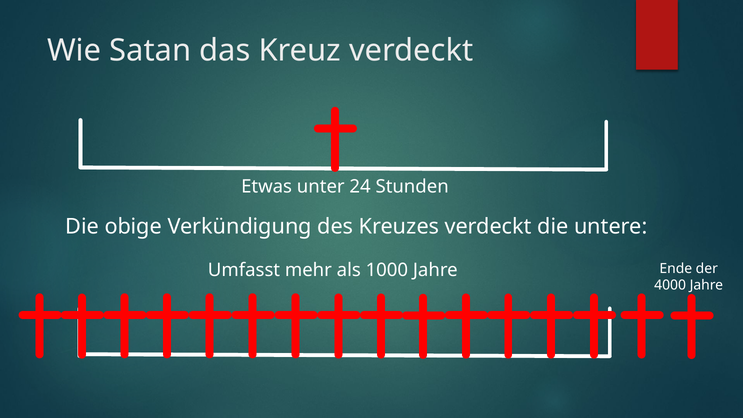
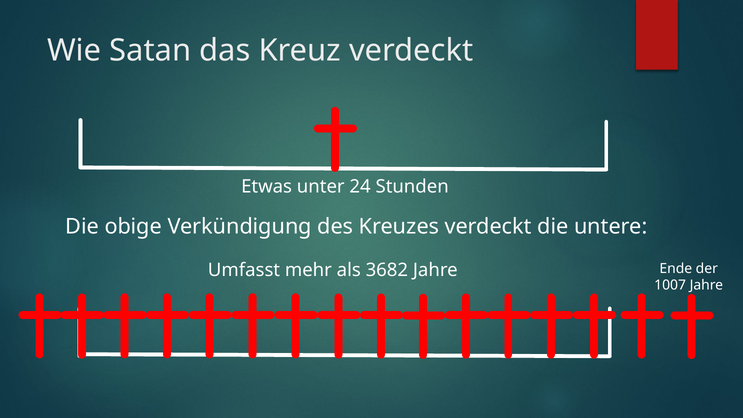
1000: 1000 -> 3682
4000: 4000 -> 1007
